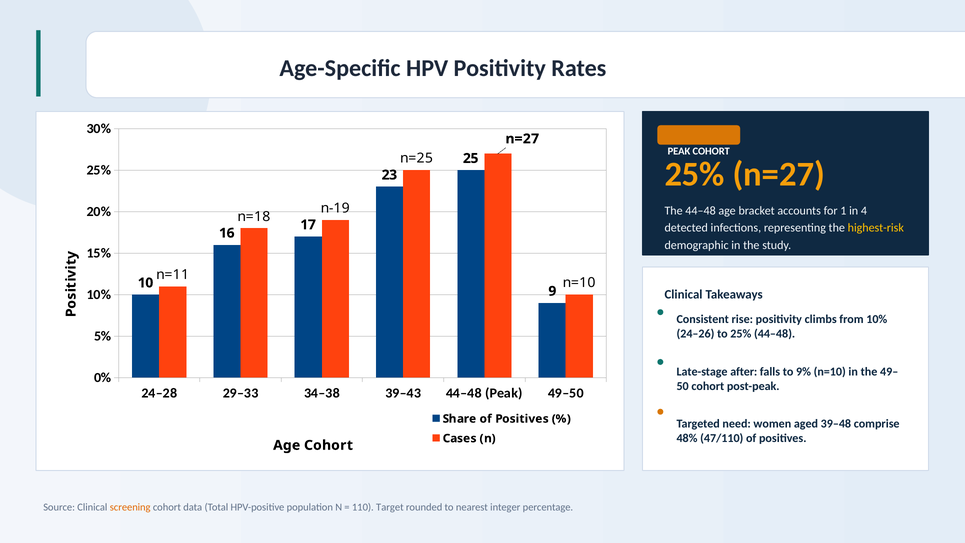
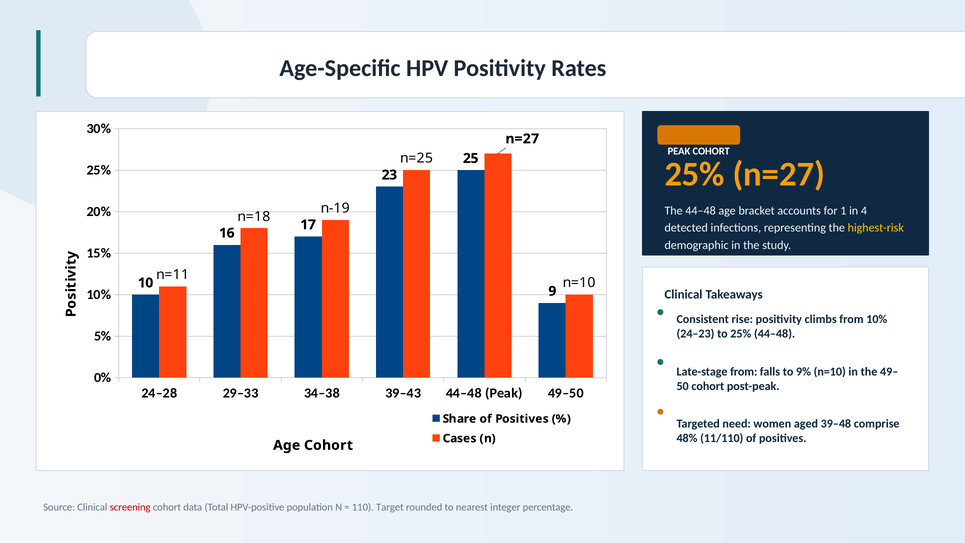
24–26: 24–26 -> 24–23
Late-stage after: after -> from
47/110: 47/110 -> 11/110
screening colour: orange -> red
